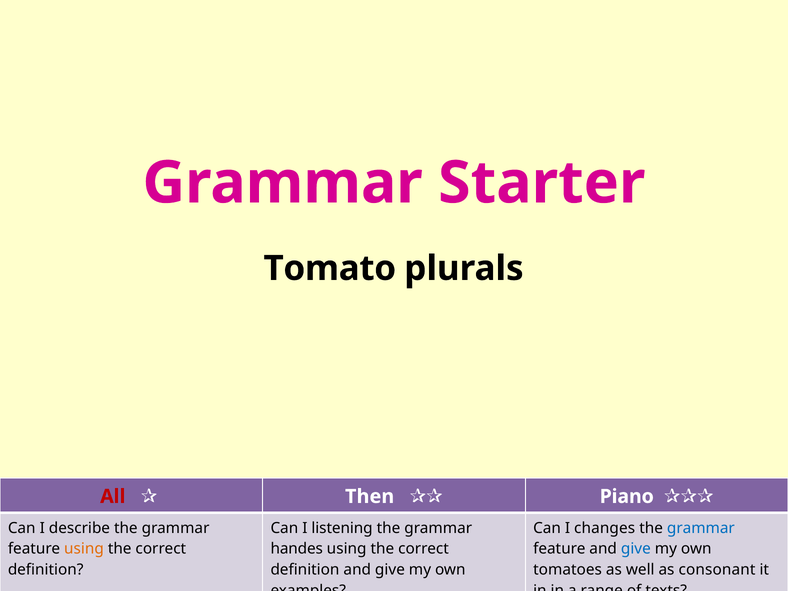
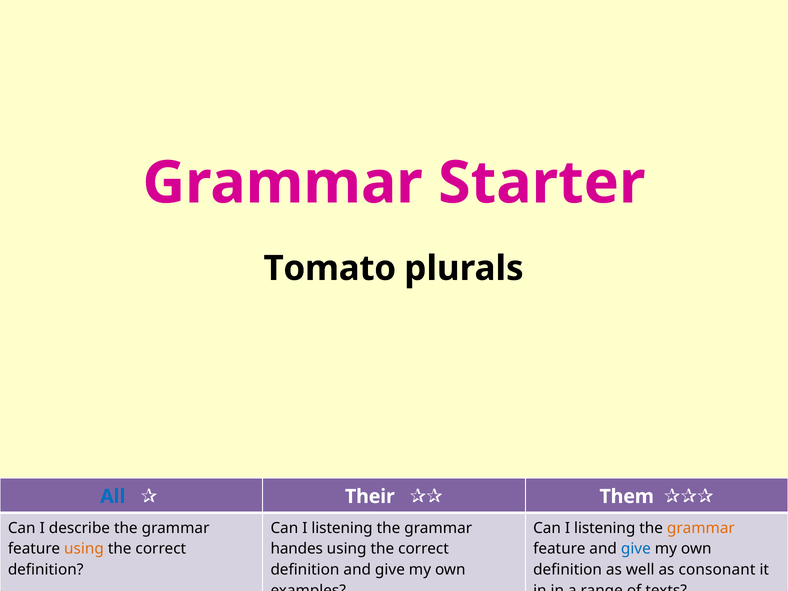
All colour: red -> blue
Then: Then -> Their
Piano: Piano -> Them
changes at (605, 528): changes -> listening
grammar at (701, 528) colour: blue -> orange
tomatoes at (568, 570): tomatoes -> definition
